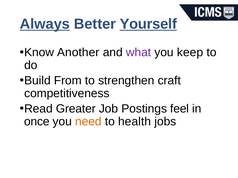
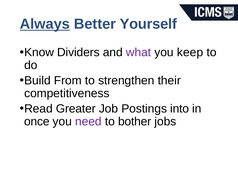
Yourself underline: present -> none
Another: Another -> Dividers
craft: craft -> their
feel: feel -> into
need colour: orange -> purple
health: health -> bother
